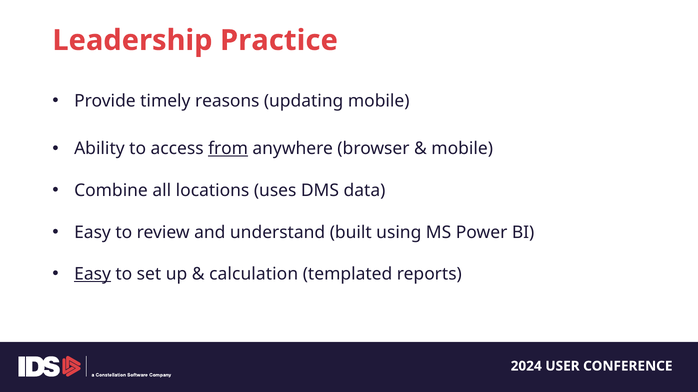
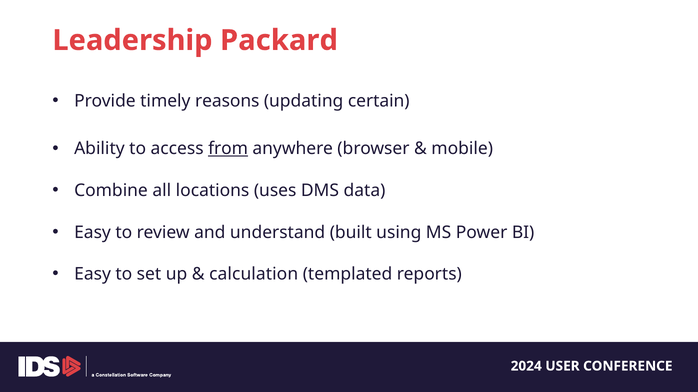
Practice: Practice -> Packard
updating mobile: mobile -> certain
Easy at (93, 275) underline: present -> none
